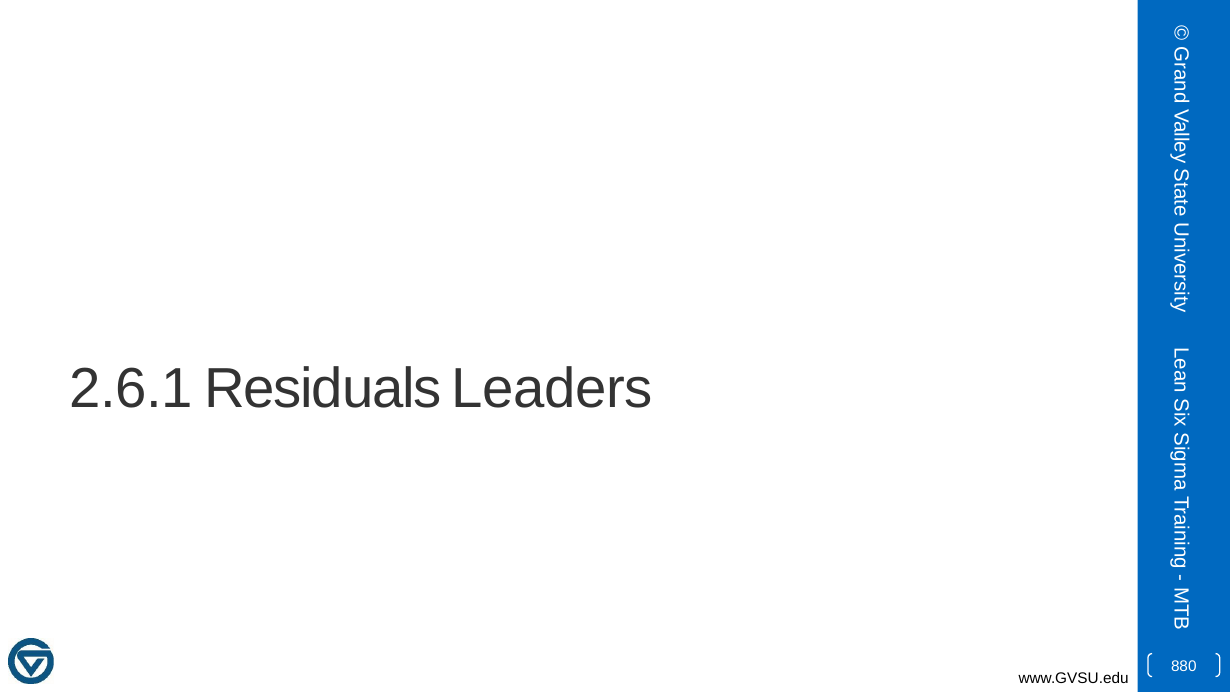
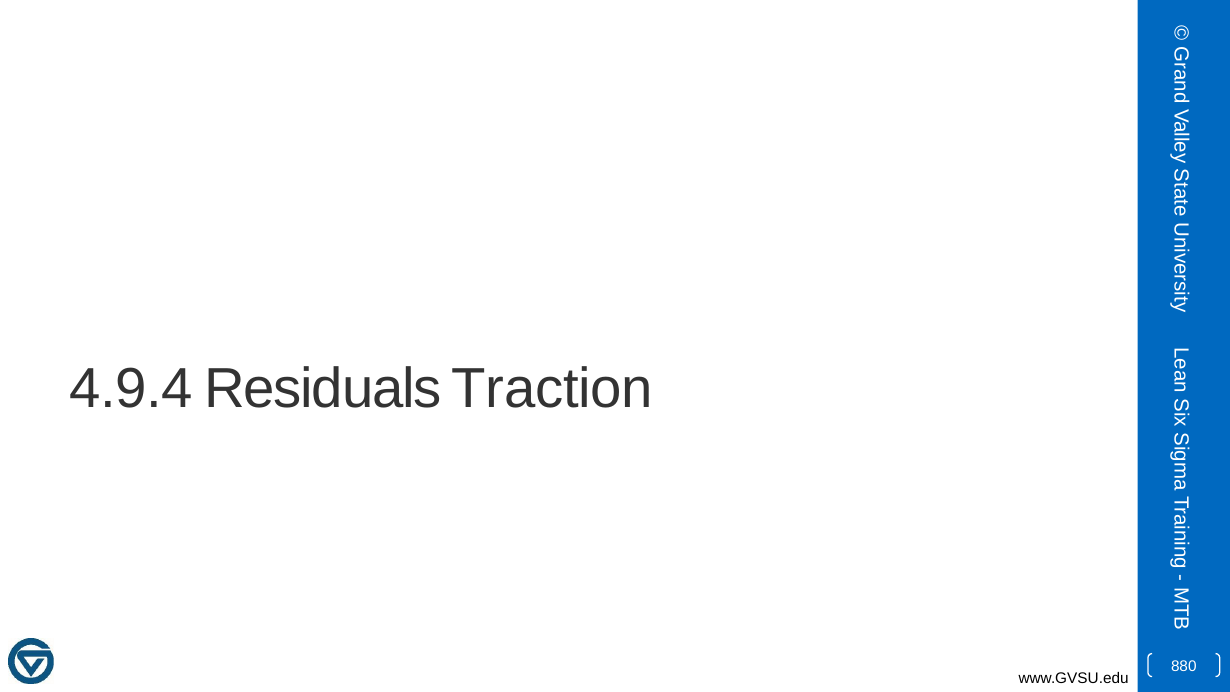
2.6.1: 2.6.1 -> 4.9.4
Leaders: Leaders -> Traction
